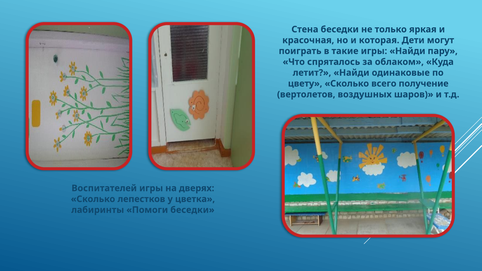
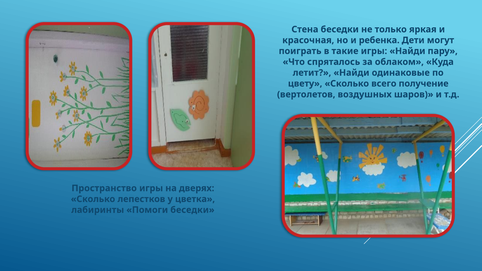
которая: которая -> ребенка
Воспитателей: Воспитателей -> Пространство
